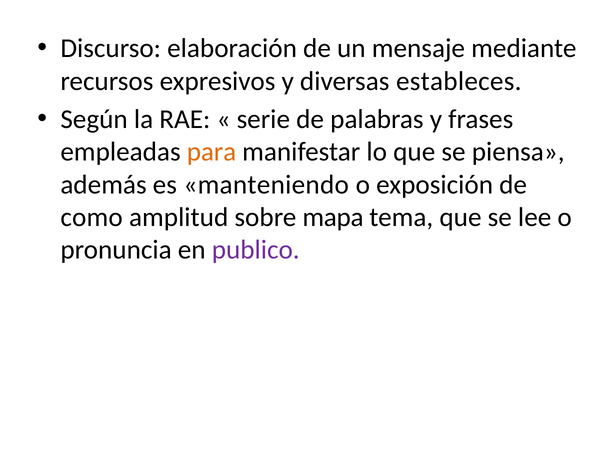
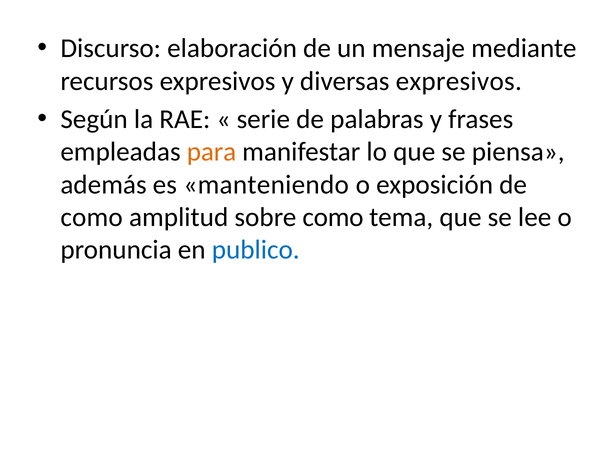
diversas estableces: estableces -> expresivos
sobre mapa: mapa -> como
publico colour: purple -> blue
